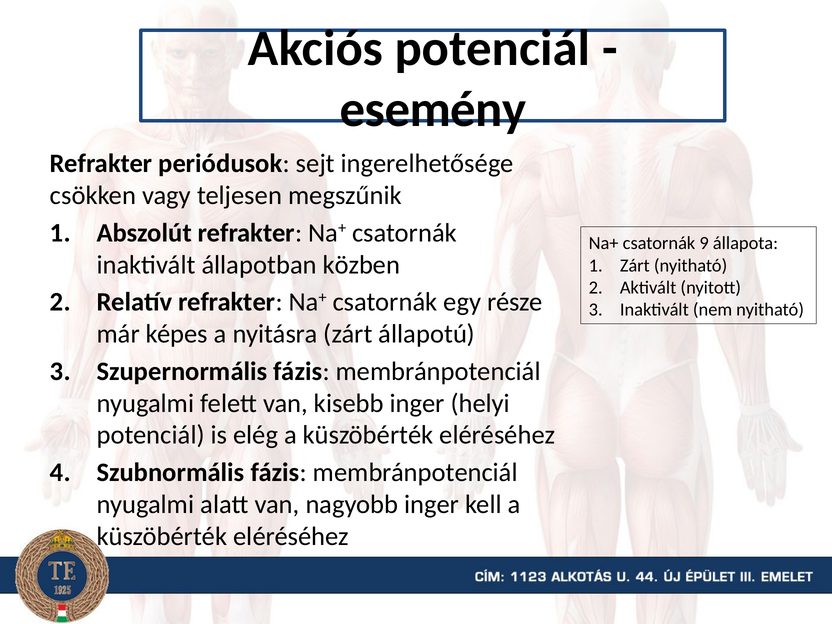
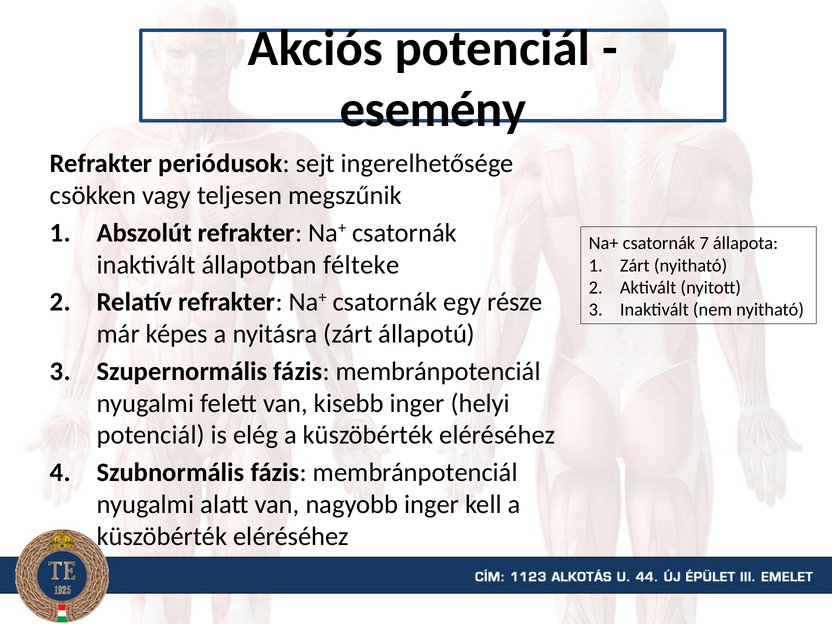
9: 9 -> 7
közben: közben -> félteke
